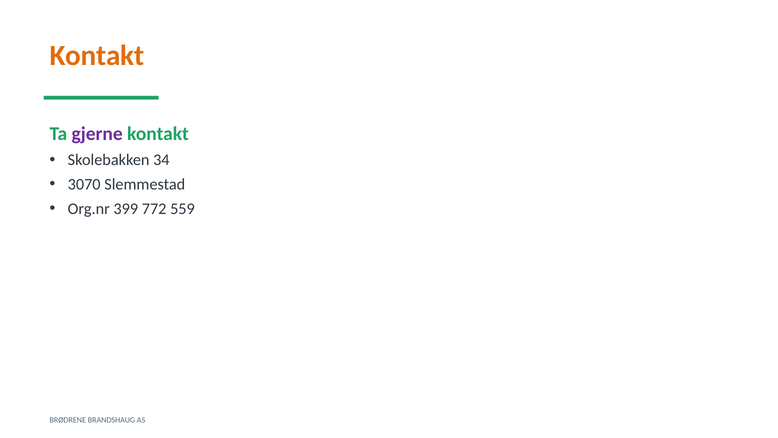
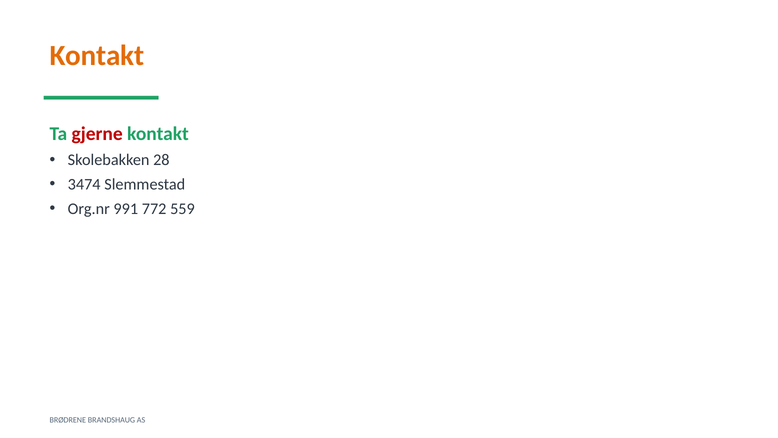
gjerne colour: purple -> red
34: 34 -> 28
3070: 3070 -> 3474
399: 399 -> 991
